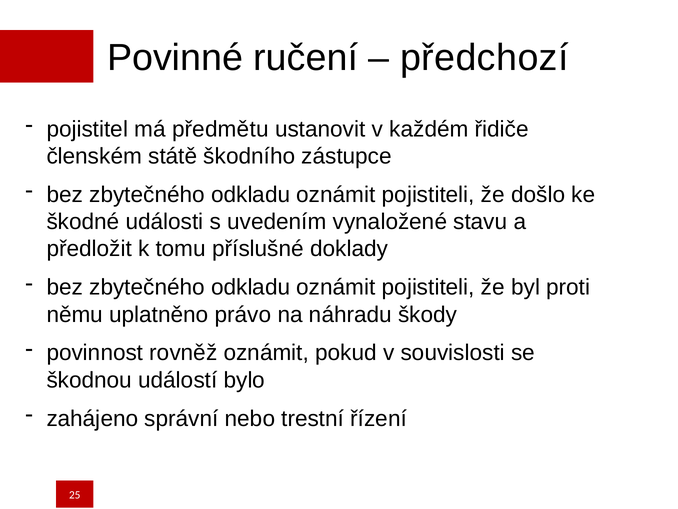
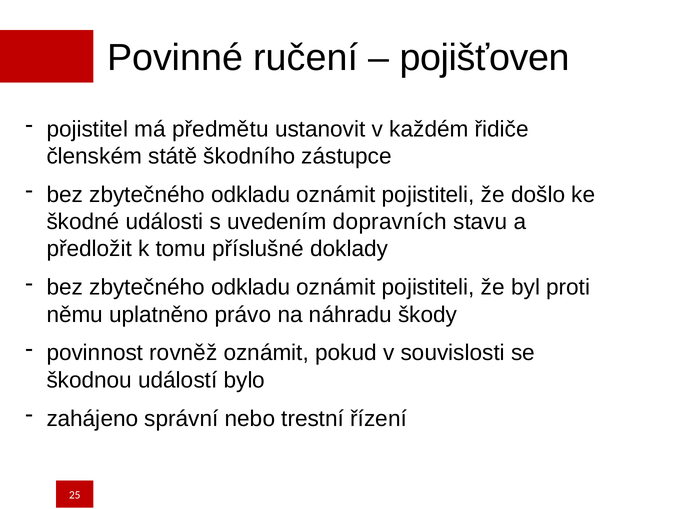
předchozí: předchozí -> pojišťoven
vynaložené: vynaložené -> dopravních
